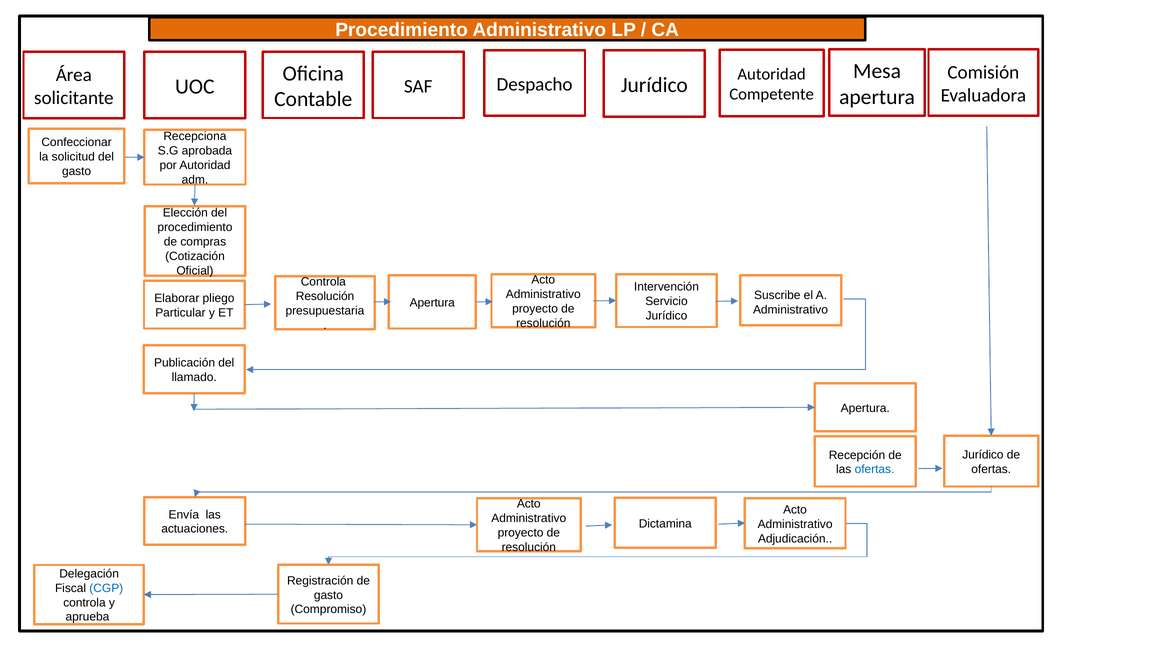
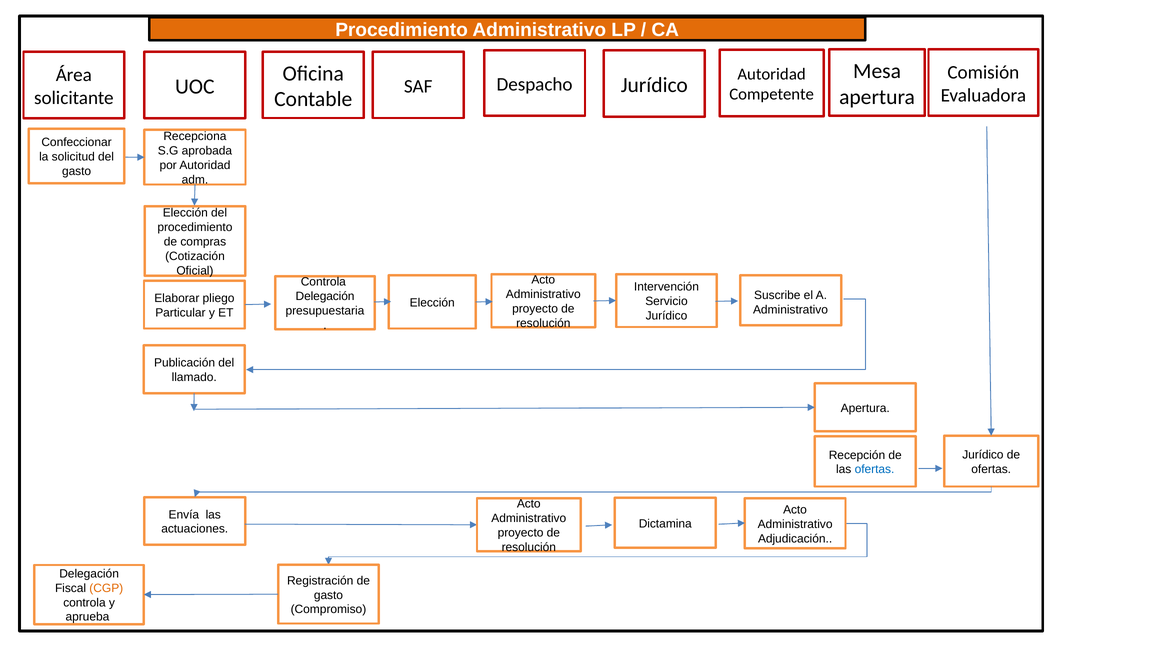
Resolución at (325, 296): Resolución -> Delegación
Apertura at (432, 303): Apertura -> Elección
CGP colour: blue -> orange
